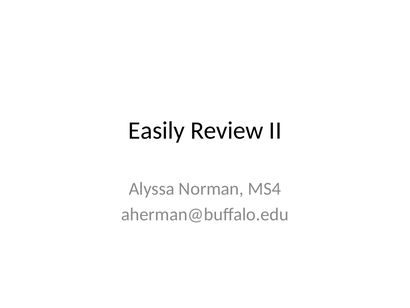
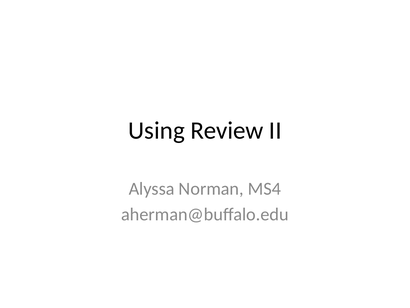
Easily: Easily -> Using
